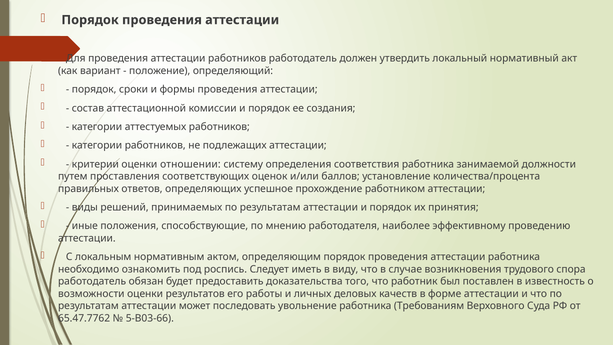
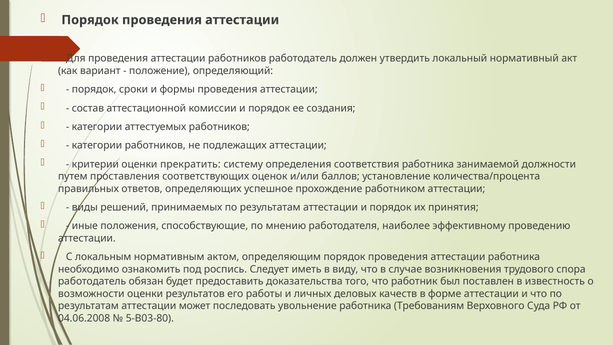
отношении: отношении -> прекратить
65.47.7762: 65.47.7762 -> 04.06.2008
5-В03-66: 5-В03-66 -> 5-В03-80
